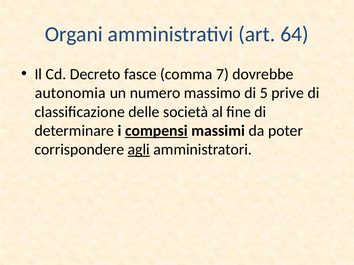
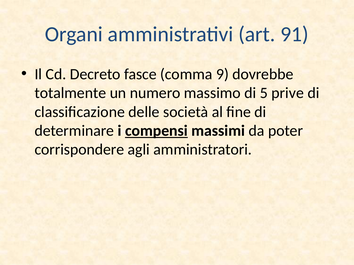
64: 64 -> 91
7: 7 -> 9
autonomia: autonomia -> totalmente
agli underline: present -> none
